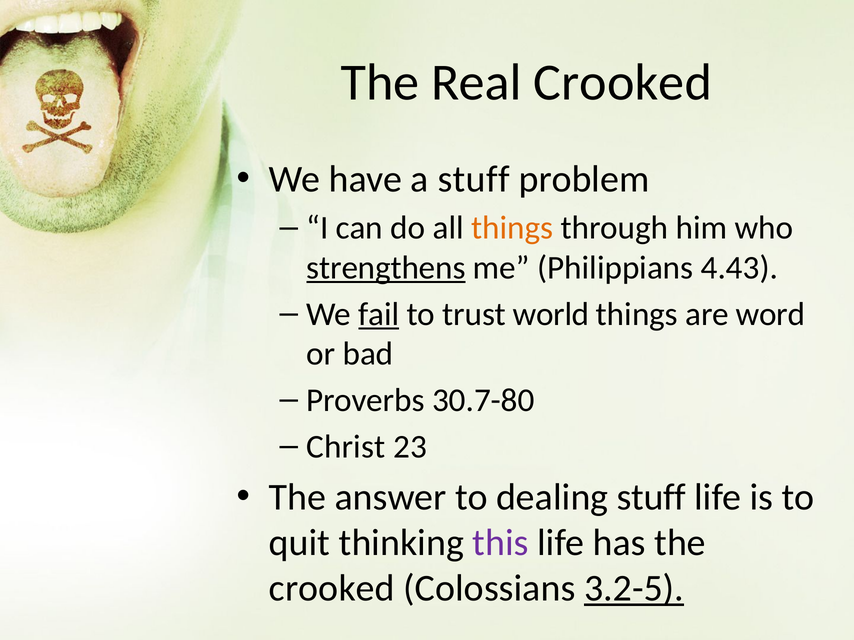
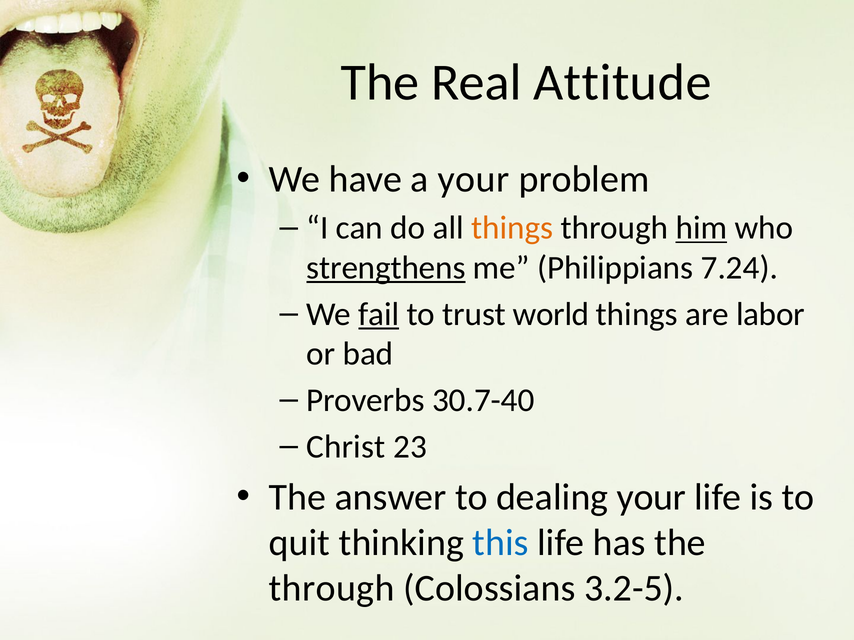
Real Crooked: Crooked -> Attitude
a stuff: stuff -> your
him underline: none -> present
4.43: 4.43 -> 7.24
word: word -> labor
30.7-80: 30.7-80 -> 30.7-40
dealing stuff: stuff -> your
this colour: purple -> blue
crooked at (332, 589): crooked -> through
3.2-5 underline: present -> none
